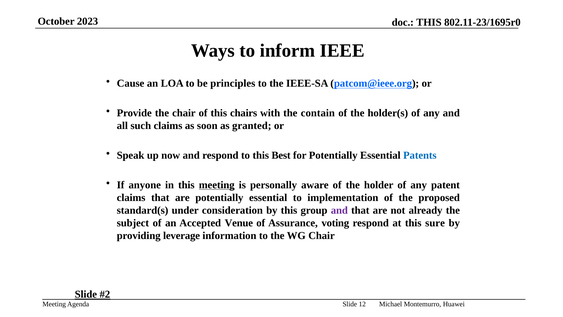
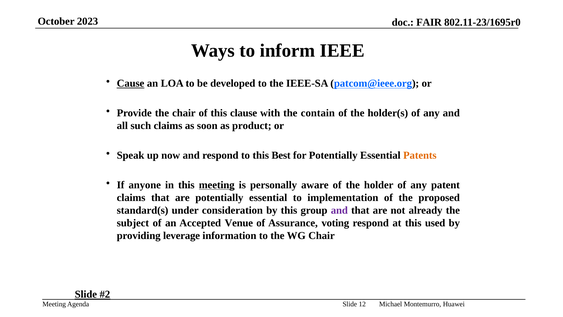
THIS at (429, 22): THIS -> FAIR
Cause underline: none -> present
principles: principles -> developed
chairs: chairs -> clause
granted: granted -> product
Patents colour: blue -> orange
sure: sure -> used
